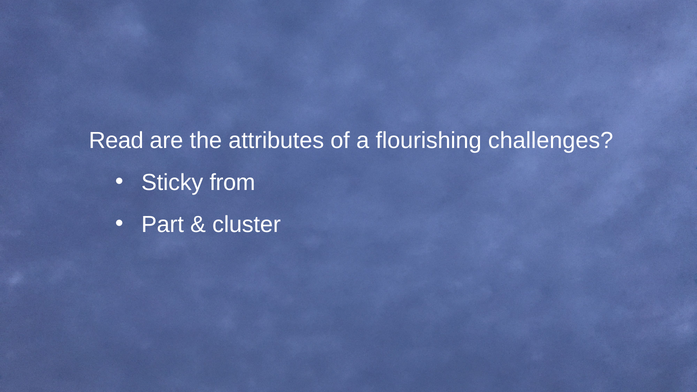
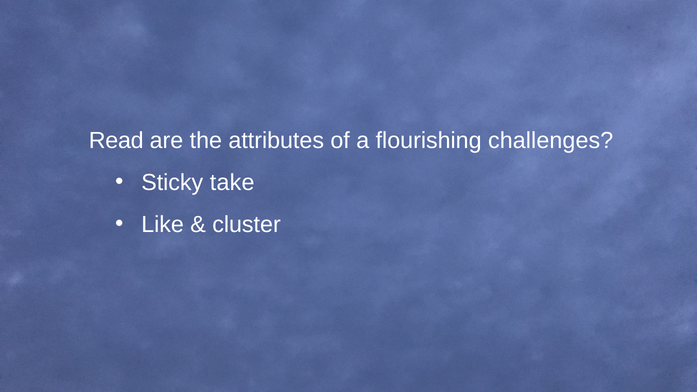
from: from -> take
Part: Part -> Like
